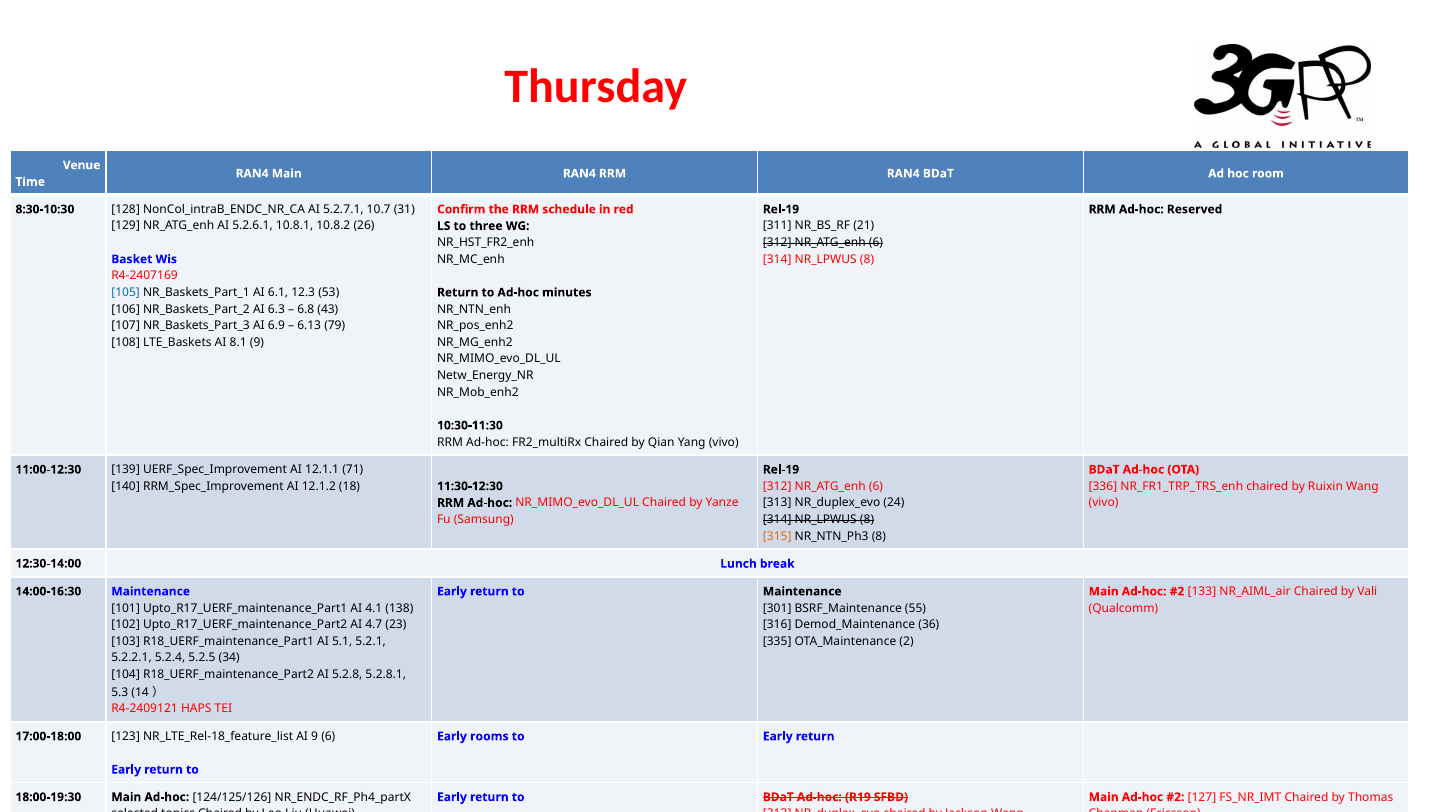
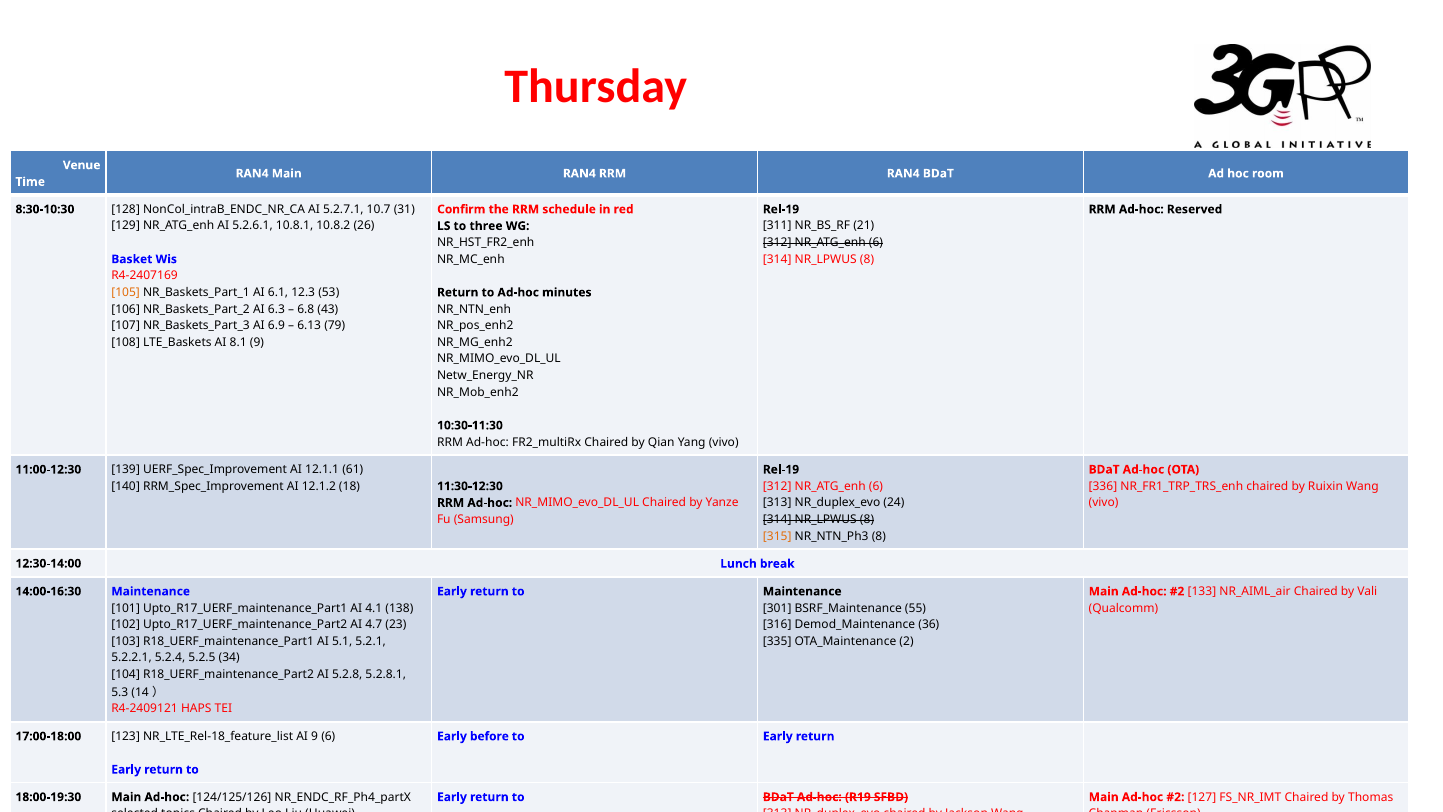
105 colour: blue -> orange
71: 71 -> 61
rooms: rooms -> before
